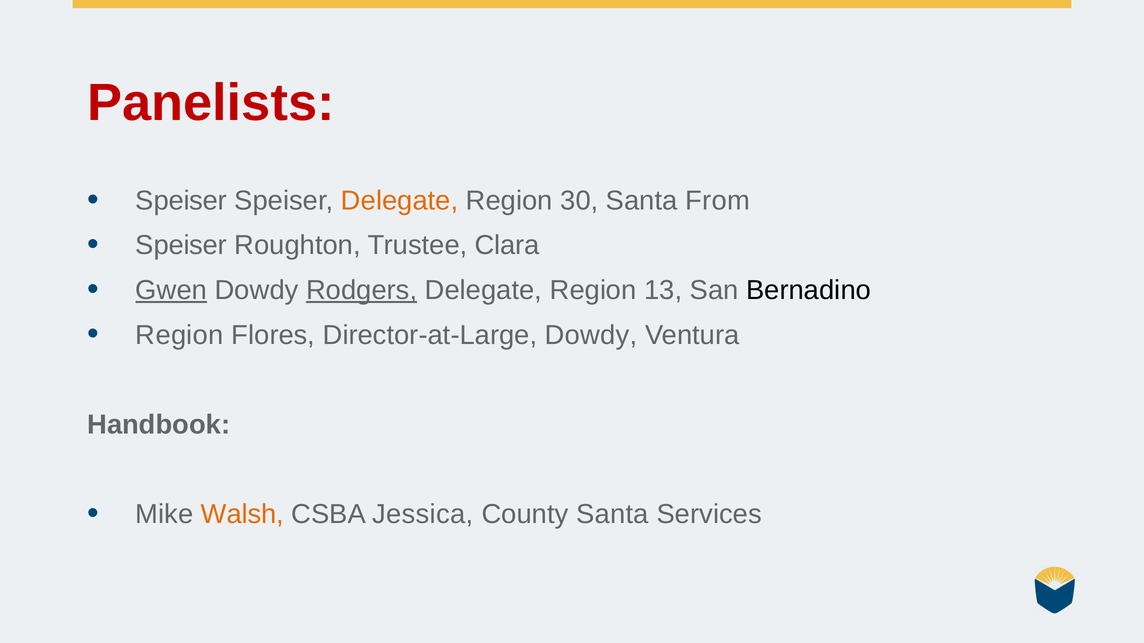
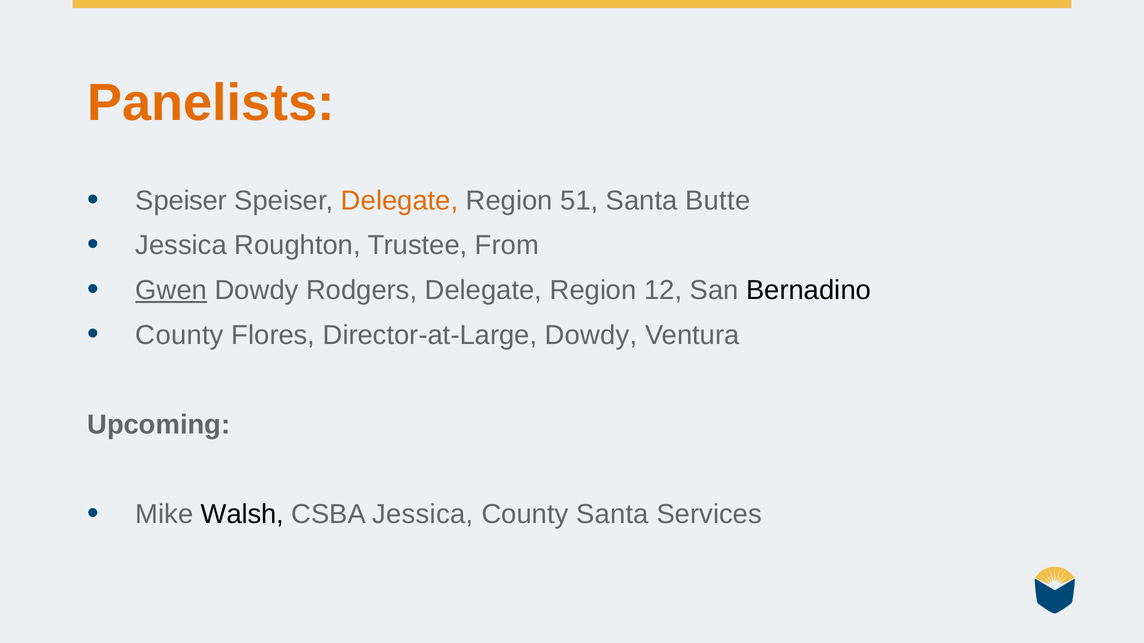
Panelists colour: red -> orange
30: 30 -> 51
From: From -> Butte
Speiser at (181, 246): Speiser -> Jessica
Clara: Clara -> From
Rodgers underline: present -> none
13: 13 -> 12
Region at (180, 335): Region -> County
Handbook: Handbook -> Upcoming
Walsh colour: orange -> black
